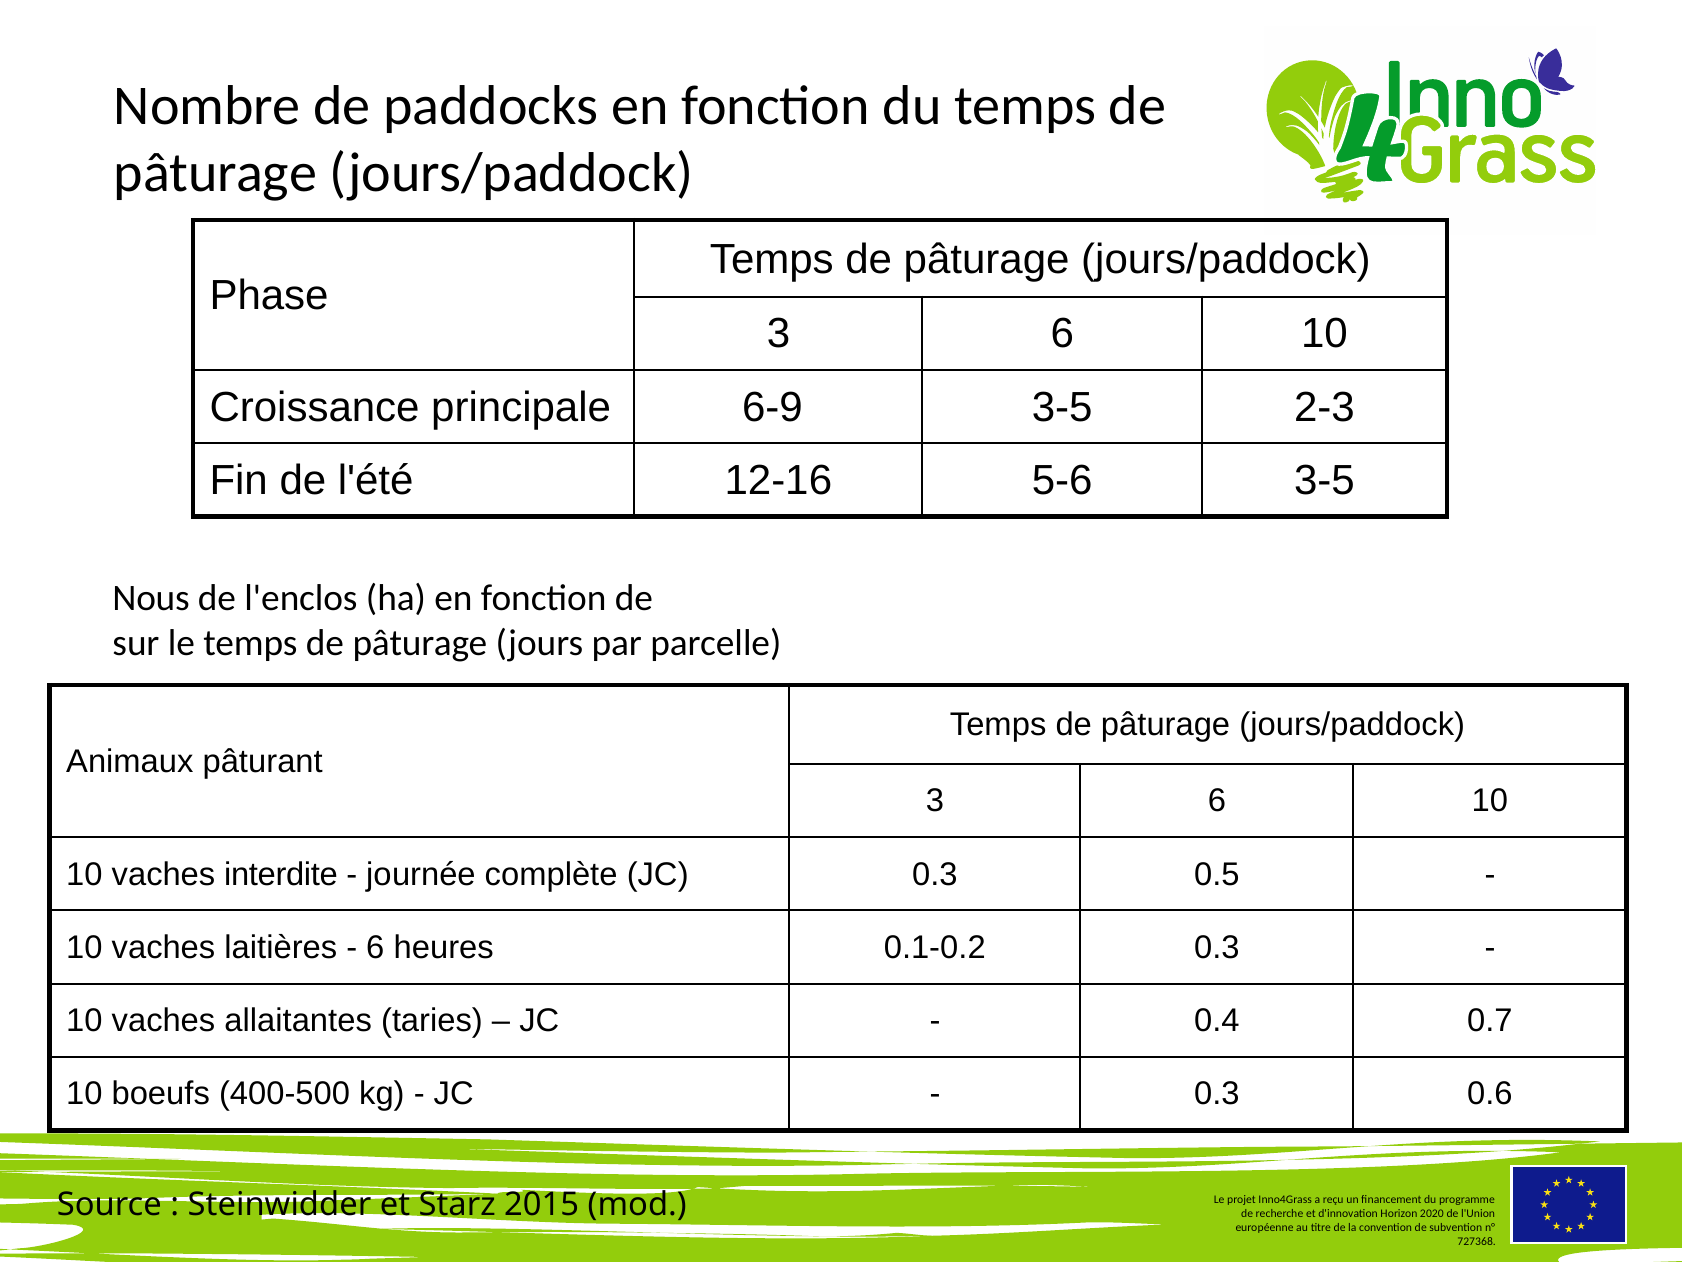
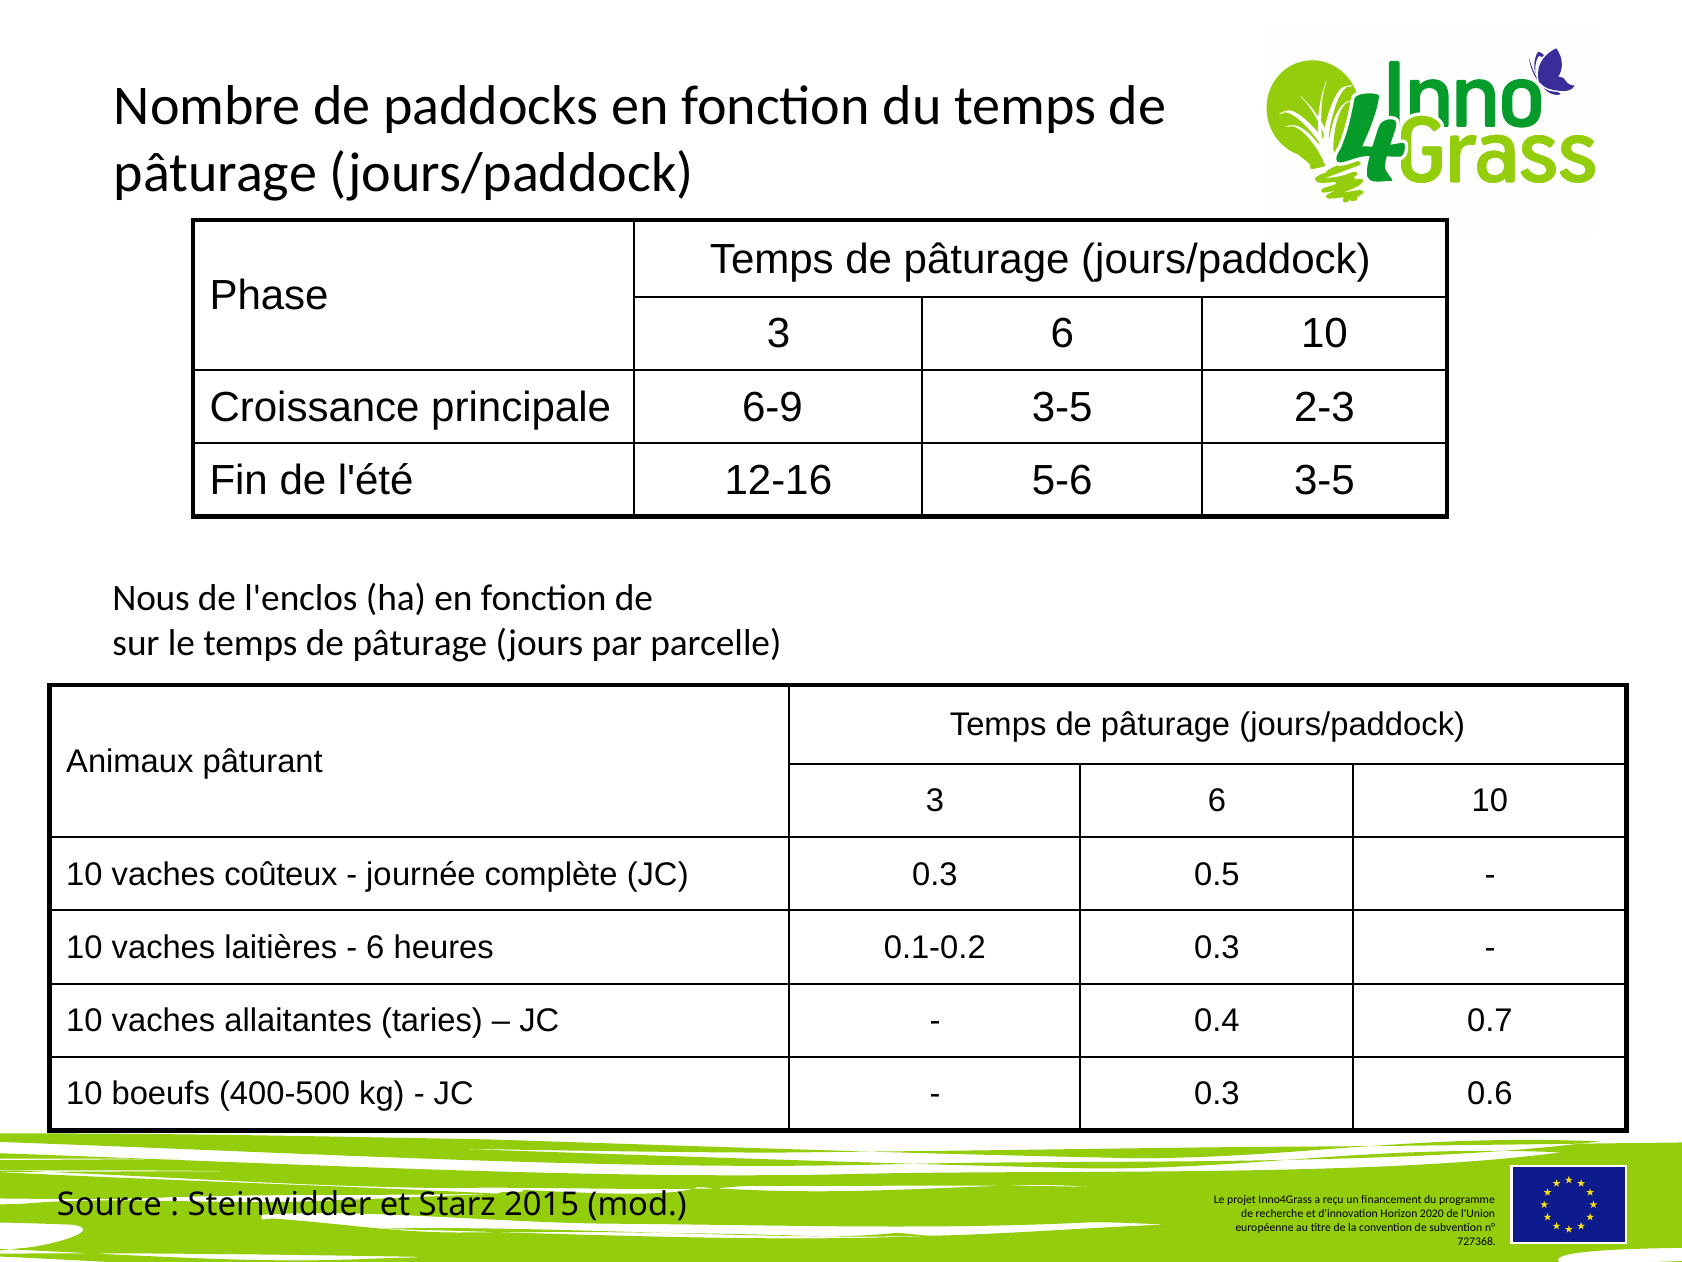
interdite: interdite -> coûteux
